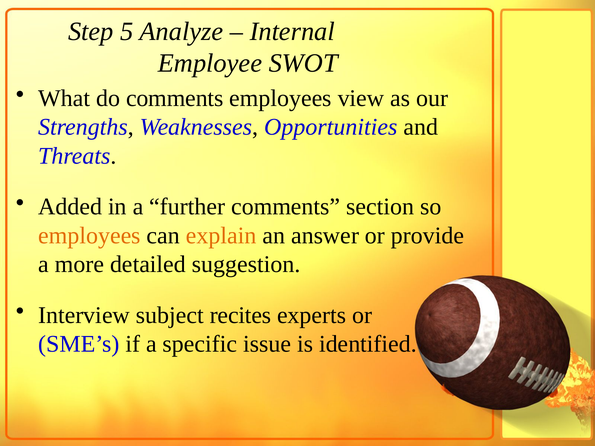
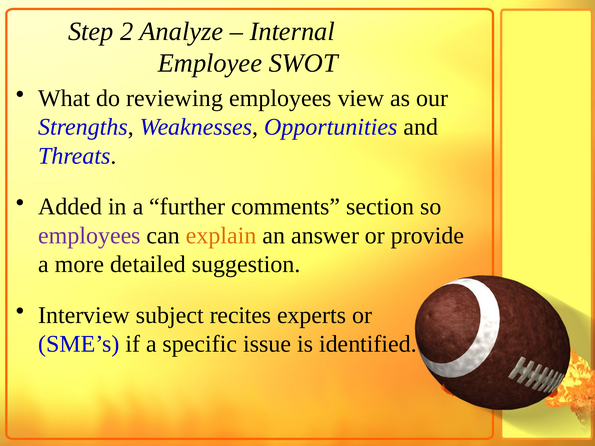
5: 5 -> 2
do comments: comments -> reviewing
employees at (89, 236) colour: orange -> purple
